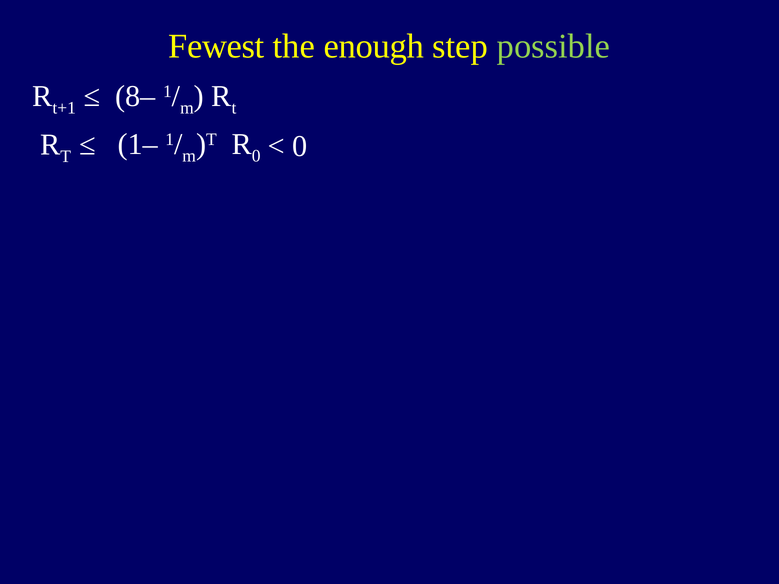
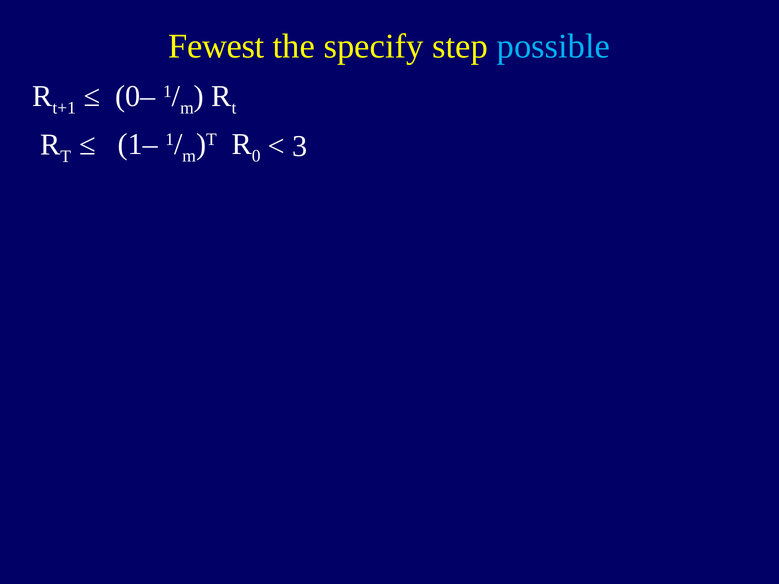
enough: enough -> specify
possible colour: light green -> light blue
8–: 8– -> 0–
0 at (300, 147): 0 -> 3
